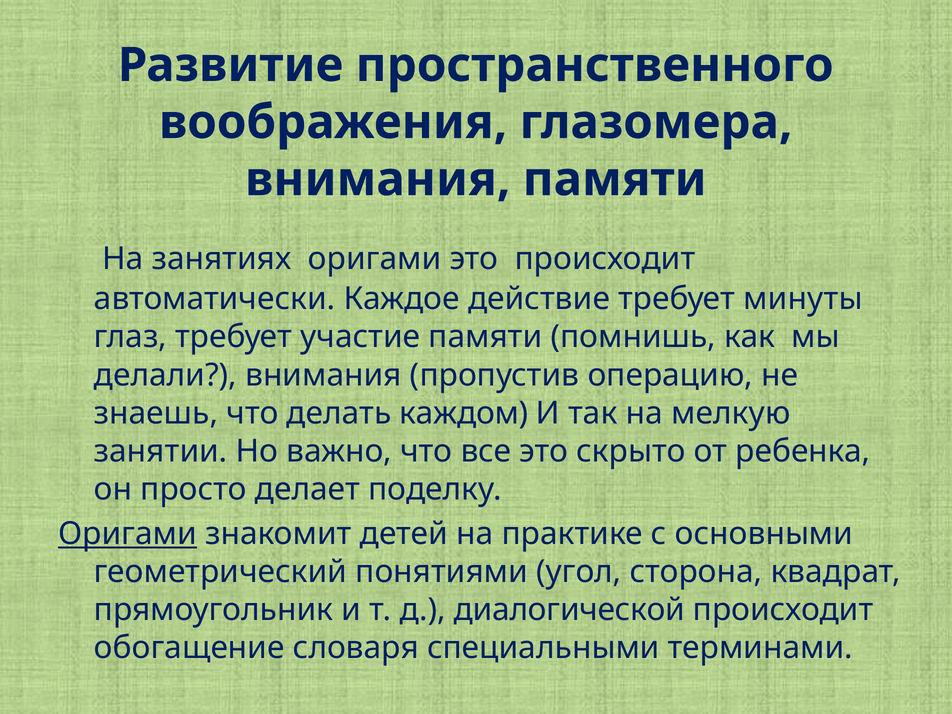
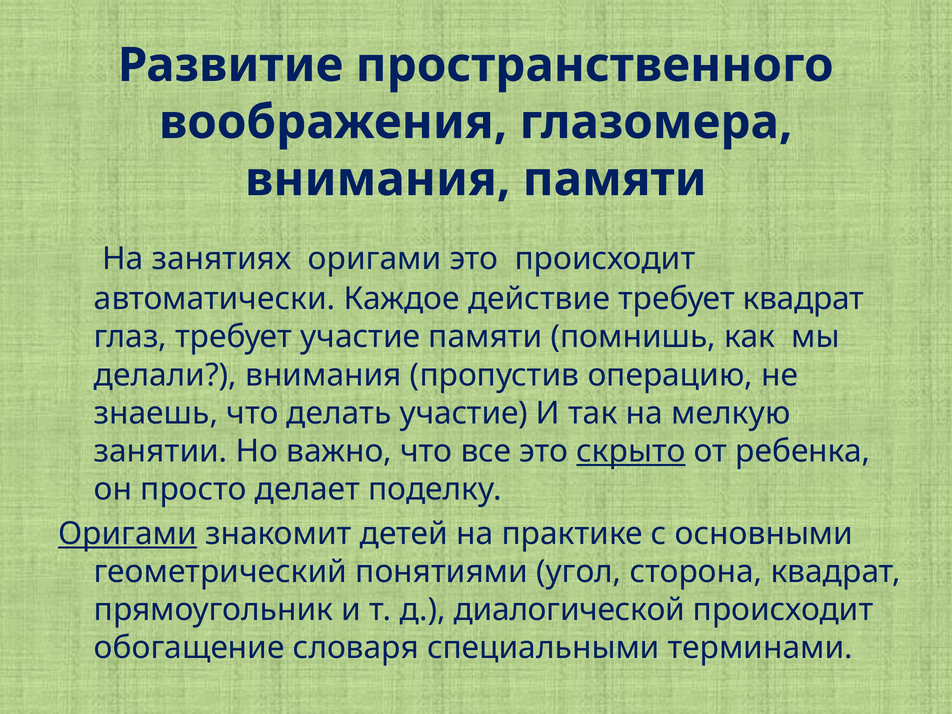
требует минуты: минуты -> квадрат
делать каждом: каждом -> участие
скрыто underline: none -> present
